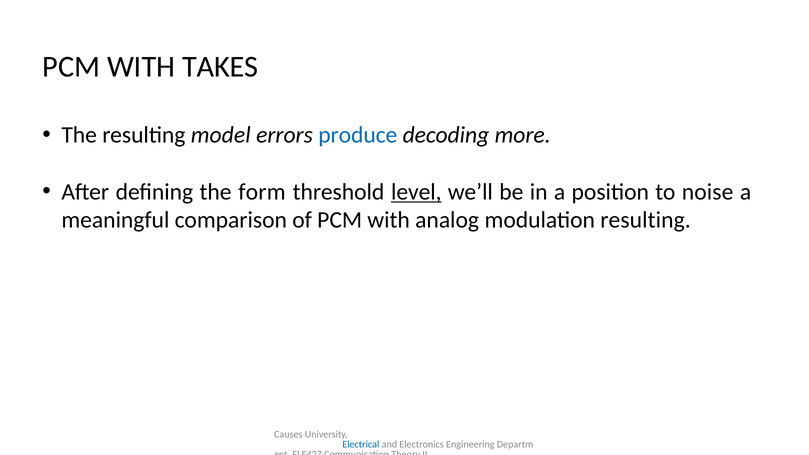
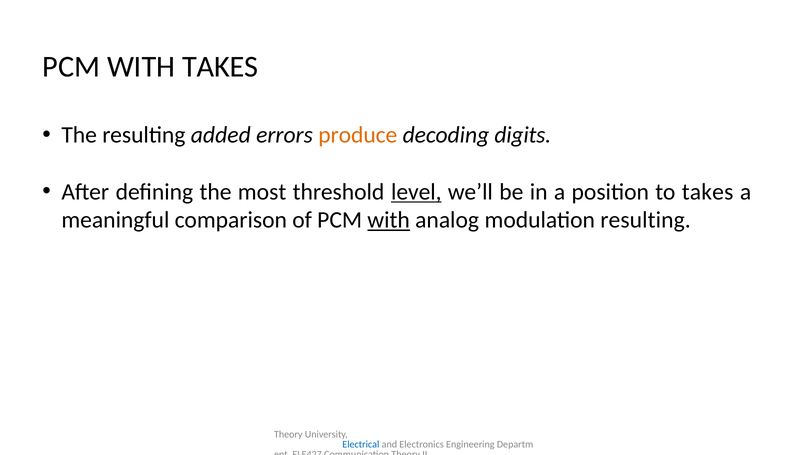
model: model -> added
produce colour: blue -> orange
more: more -> digits
form: form -> most
to noise: noise -> takes
with at (389, 220) underline: none -> present
Causes at (288, 434): Causes -> Theory
